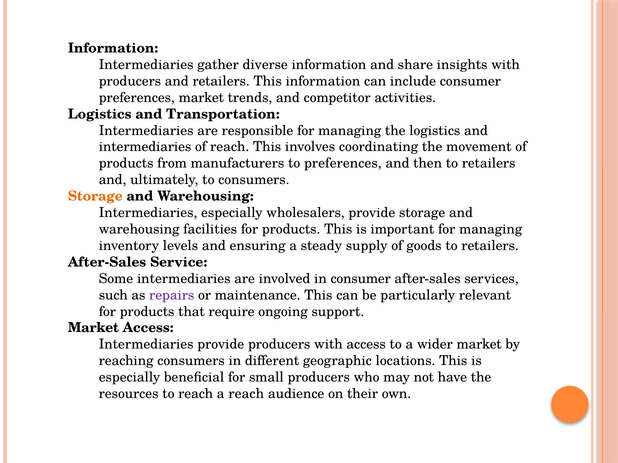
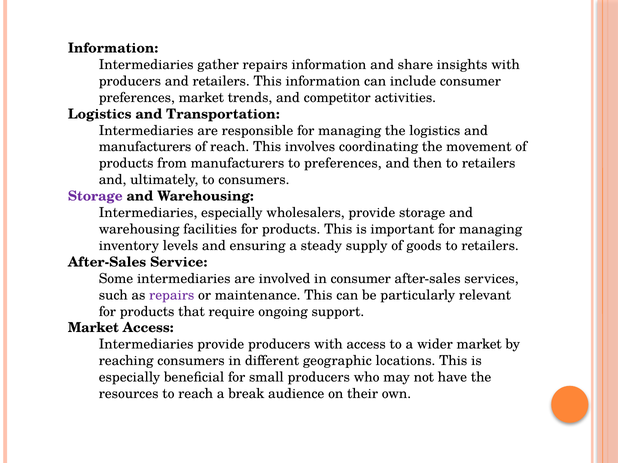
gather diverse: diverse -> repairs
intermediaries at (145, 147): intermediaries -> manufacturers
Storage at (95, 197) colour: orange -> purple
a reach: reach -> break
